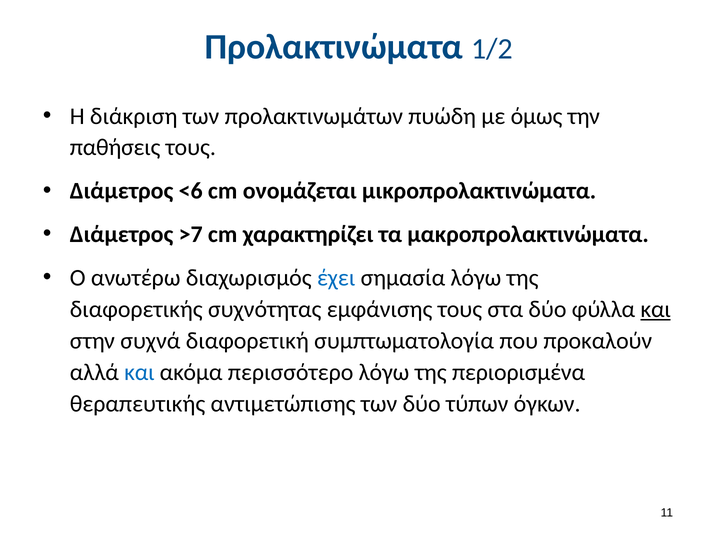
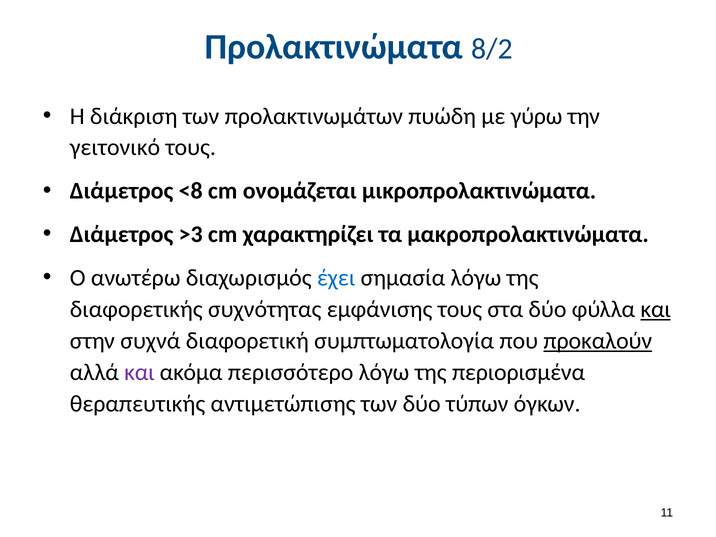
1/2: 1/2 -> 8/2
όμως: όμως -> γύρω
παθήσεις: παθήσεις -> γειτονικό
<6: <6 -> <8
>7: >7 -> >3
προκαλούν underline: none -> present
και at (139, 372) colour: blue -> purple
